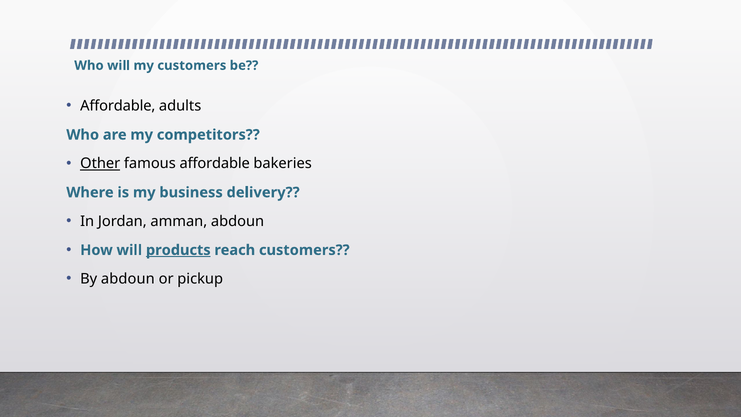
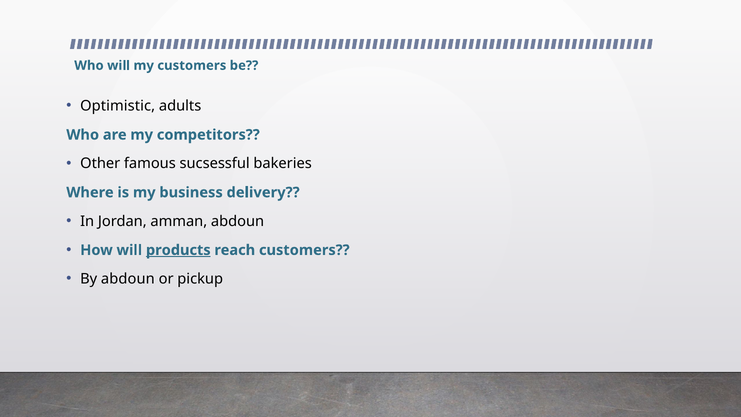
Affordable at (118, 106): Affordable -> Optimistic
Other underline: present -> none
famous affordable: affordable -> sucsessful
